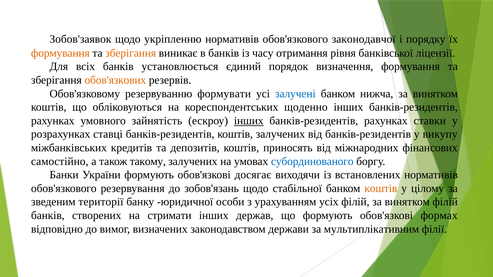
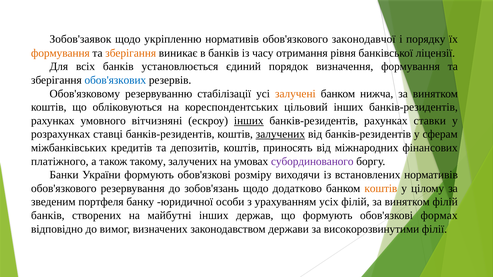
обов'язкових colour: orange -> blue
формувати: формувати -> стабілізації
залучені colour: blue -> orange
щоденно: щоденно -> цільовий
зайнятість: зайнятість -> вітчизняні
залучених at (280, 134) underline: none -> present
викупу: викупу -> сферам
самостійно: самостійно -> платіжного
субординованого colour: blue -> purple
досягає: досягає -> розміру
стабільної: стабільної -> додатково
території: території -> портфеля
стримати: стримати -> майбутні
мультиплікативним: мультиплікативним -> високорозвинутими
